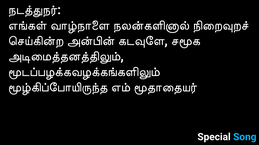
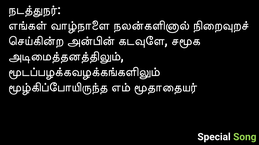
Song colour: light blue -> light green
